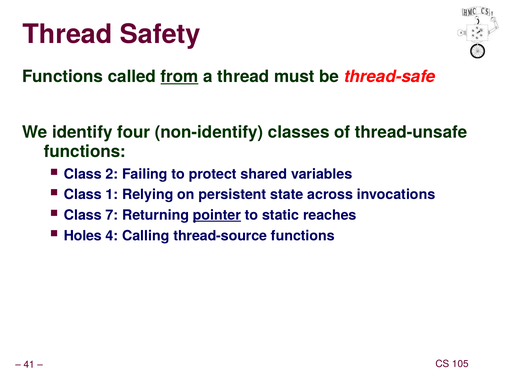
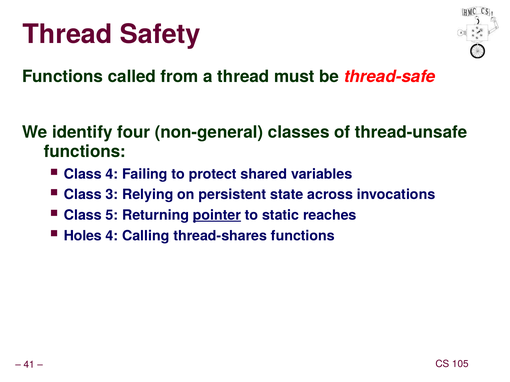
from underline: present -> none
non-identify: non-identify -> non-general
Class 2: 2 -> 4
1: 1 -> 3
7: 7 -> 5
thread-source: thread-source -> thread-shares
